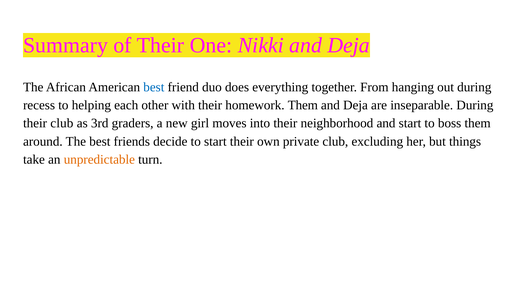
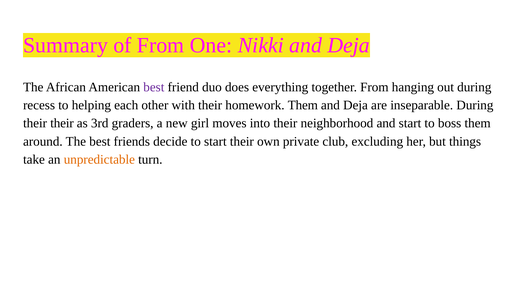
of Their: Their -> From
best at (154, 87) colour: blue -> purple
their club: club -> their
